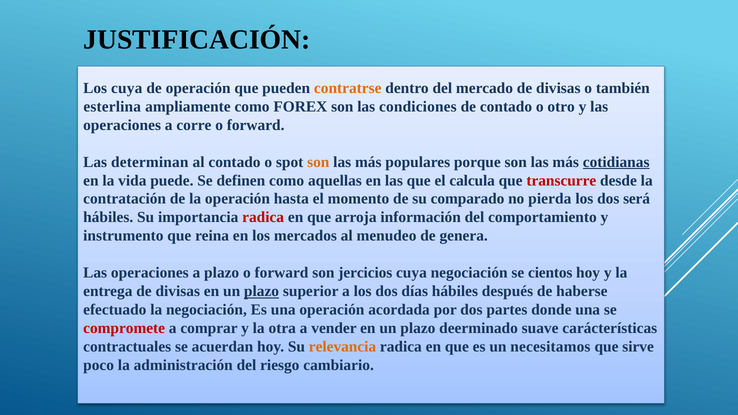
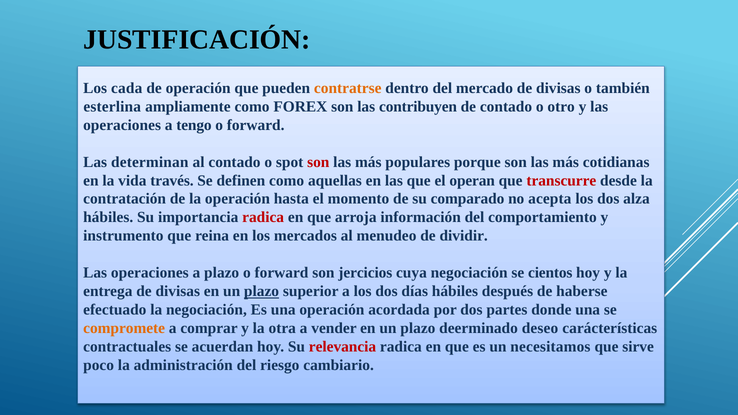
Los cuya: cuya -> cada
condiciones: condiciones -> contribuyen
corre: corre -> tengo
son at (318, 162) colour: orange -> red
cotidianas underline: present -> none
puede: puede -> través
calcula: calcula -> operan
pierda: pierda -> acepta
será: será -> alza
genera: genera -> dividir
compromete colour: red -> orange
suave: suave -> deseo
relevancia colour: orange -> red
